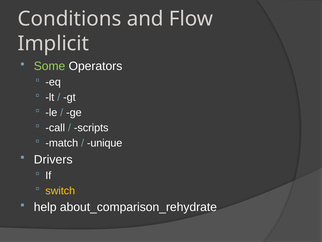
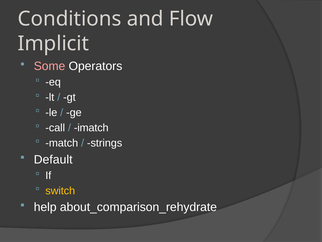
Some colour: light green -> pink
scripts: scripts -> imatch
unique: unique -> strings
Drivers: Drivers -> Default
